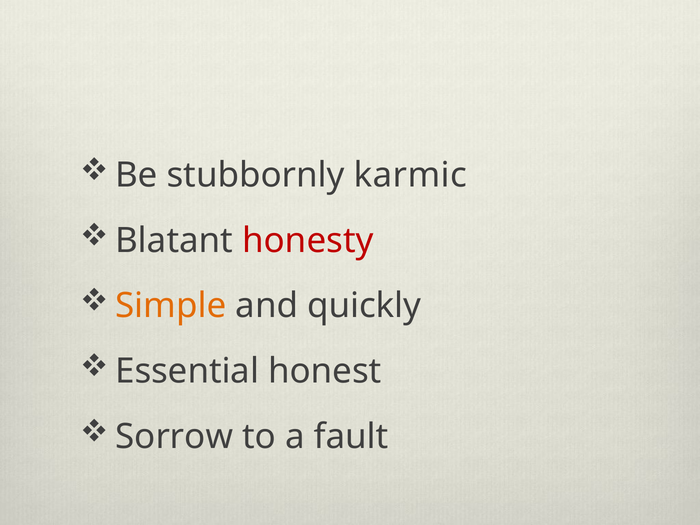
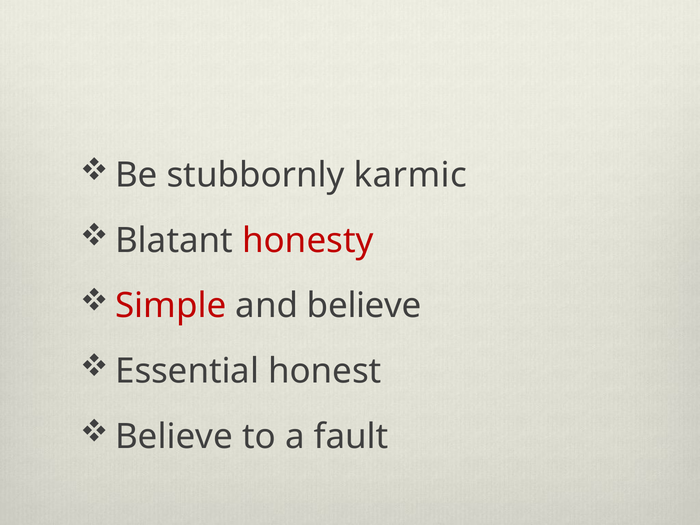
Simple colour: orange -> red
and quickly: quickly -> believe
Sorrow at (174, 437): Sorrow -> Believe
